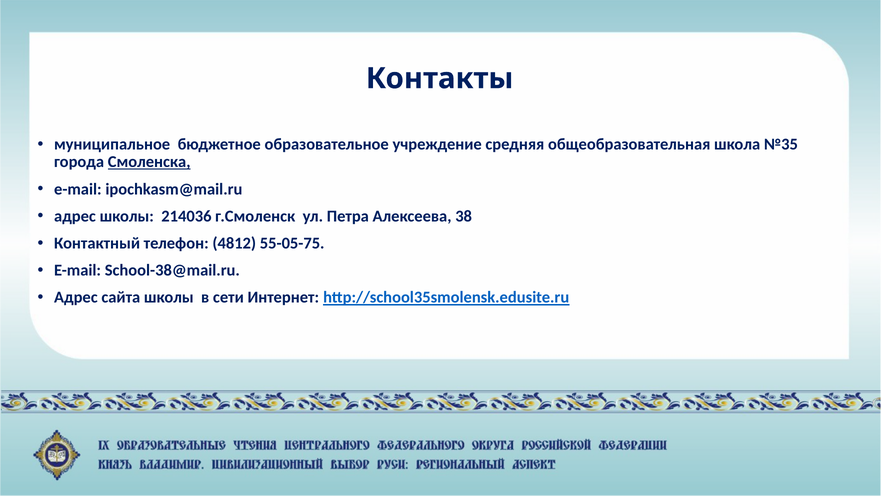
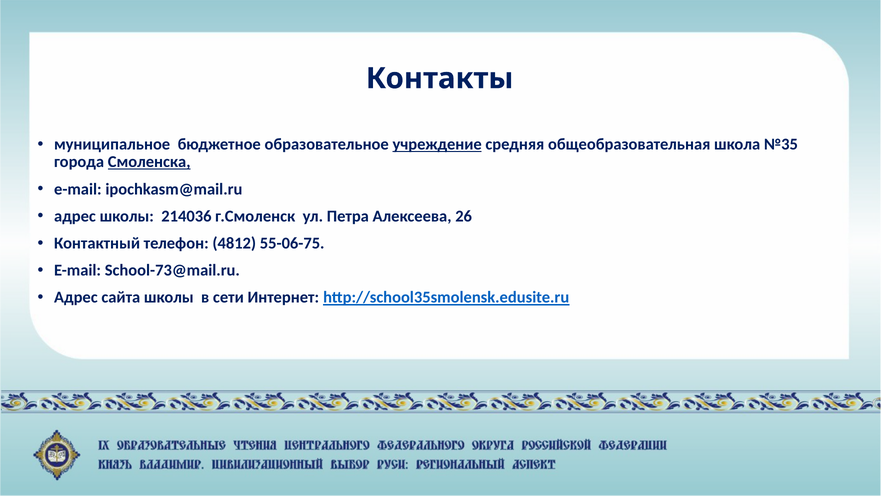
учреждение underline: none -> present
38: 38 -> 26
55-05-75: 55-05-75 -> 55-06-75
School-38@mail.ru: School-38@mail.ru -> School-73@mail.ru
